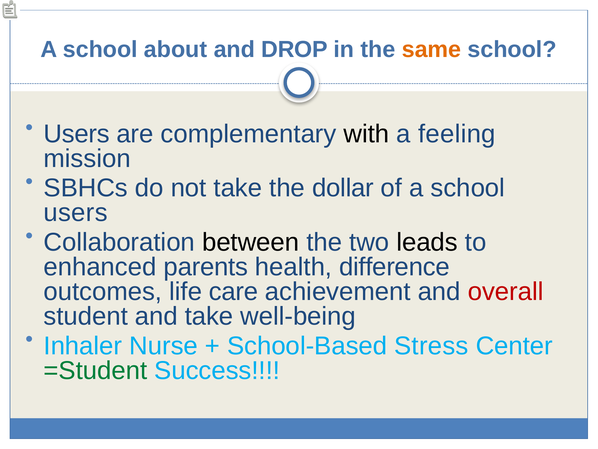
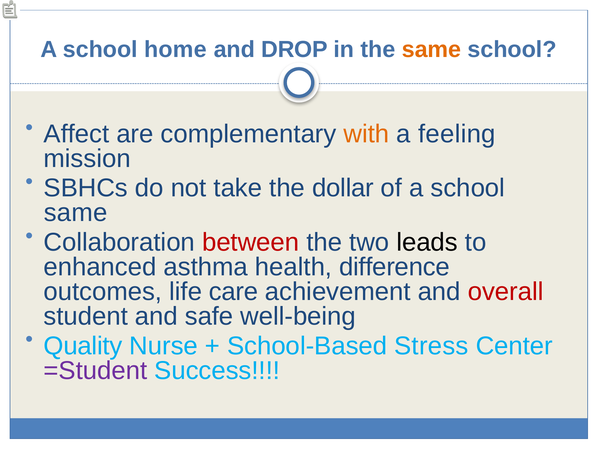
about: about -> home
Users at (77, 134): Users -> Affect
with colour: black -> orange
users at (76, 213): users -> same
between colour: black -> red
parents: parents -> asthma
and take: take -> safe
Inhaler: Inhaler -> Quality
=Student colour: green -> purple
